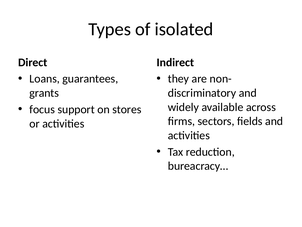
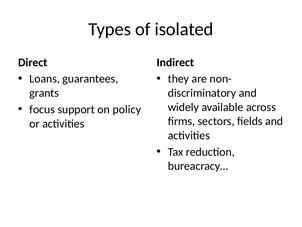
stores: stores -> policy
